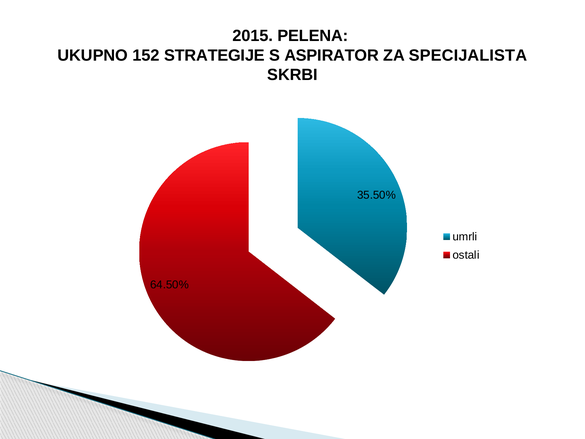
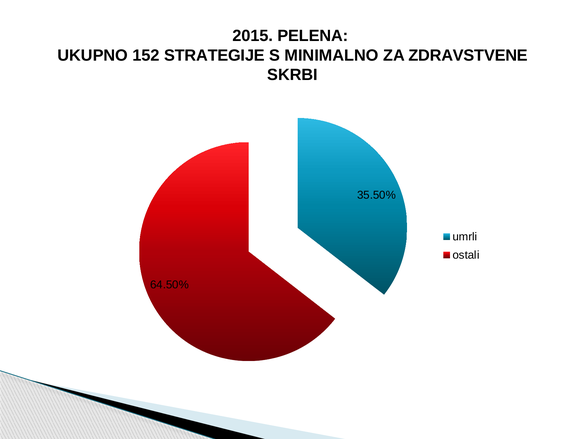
ASPIRATOR: ASPIRATOR -> MINIMALNO
SPECIJALISTA: SPECIJALISTA -> ZDRAVSTVENE
